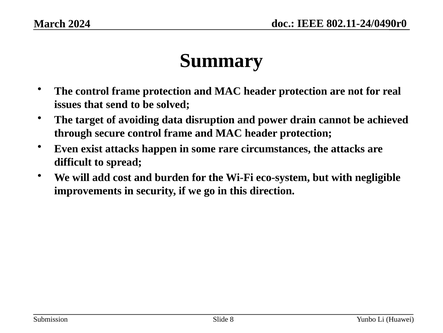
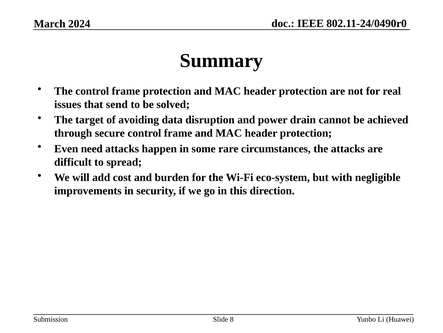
exist: exist -> need
